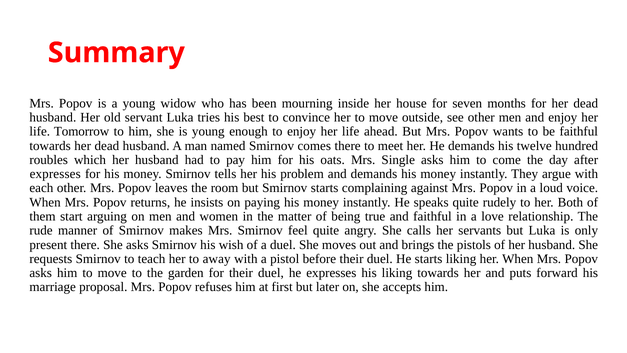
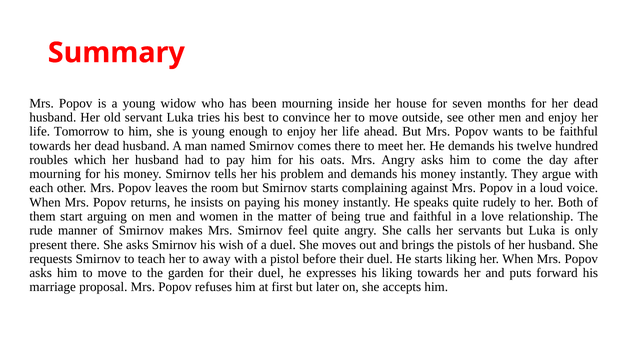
Mrs Single: Single -> Angry
expresses at (55, 174): expresses -> mourning
